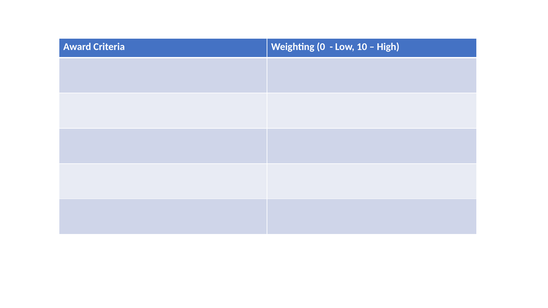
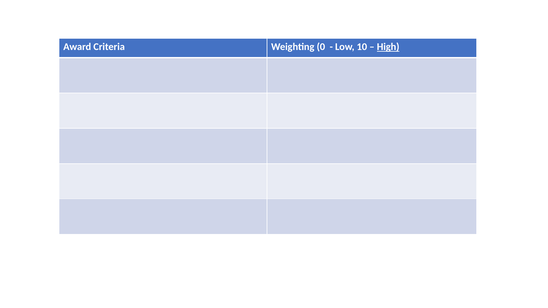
High underline: none -> present
